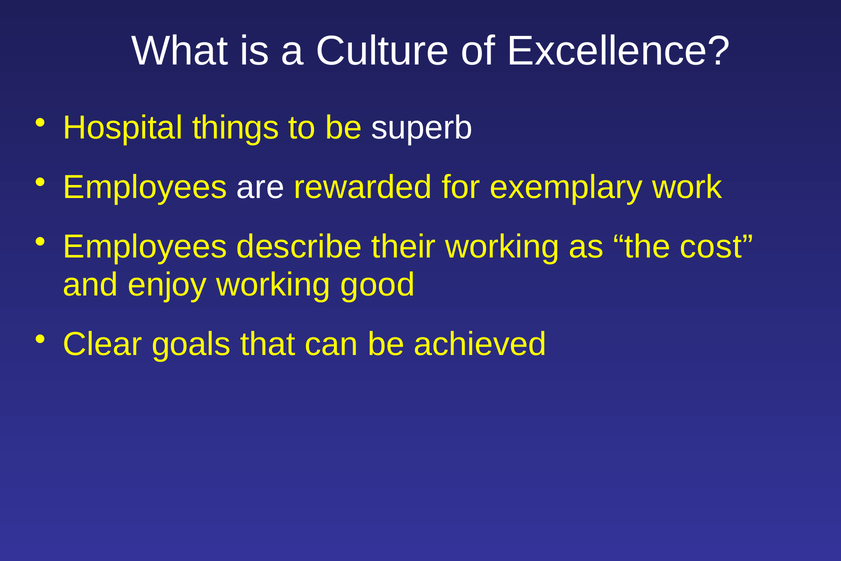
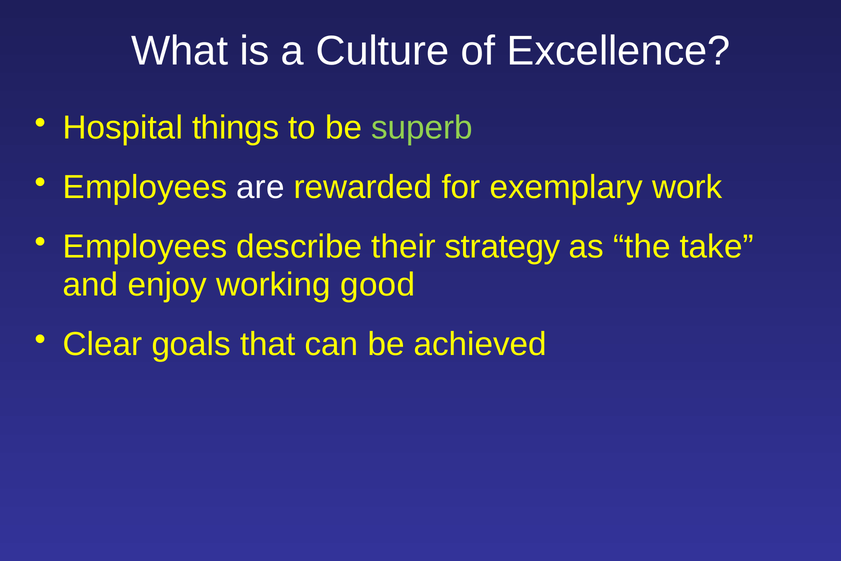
superb colour: white -> light green
their working: working -> strategy
cost: cost -> take
